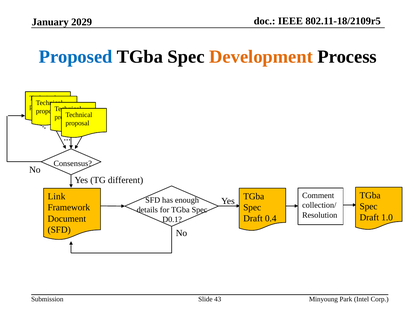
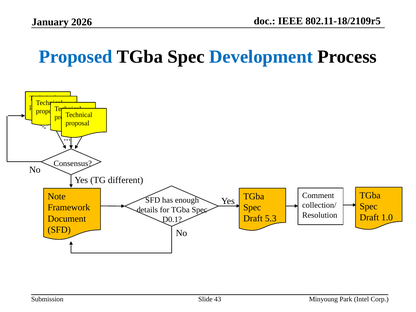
2029: 2029 -> 2026
Development colour: orange -> blue
Link: Link -> Note
0.4: 0.4 -> 5.3
